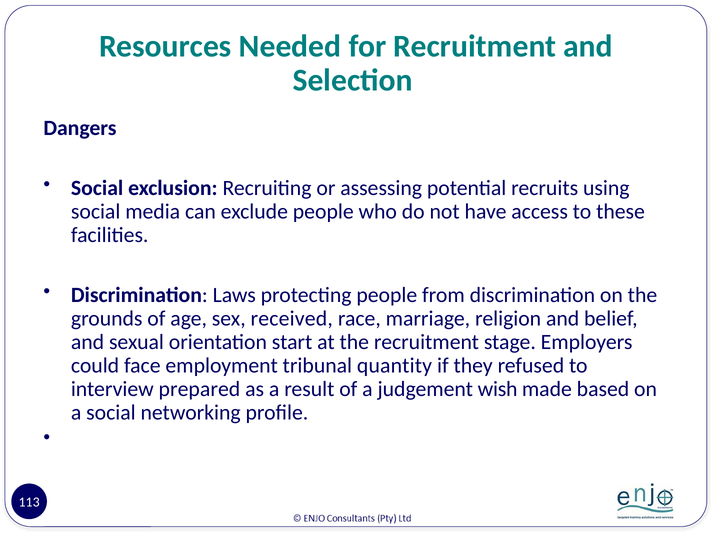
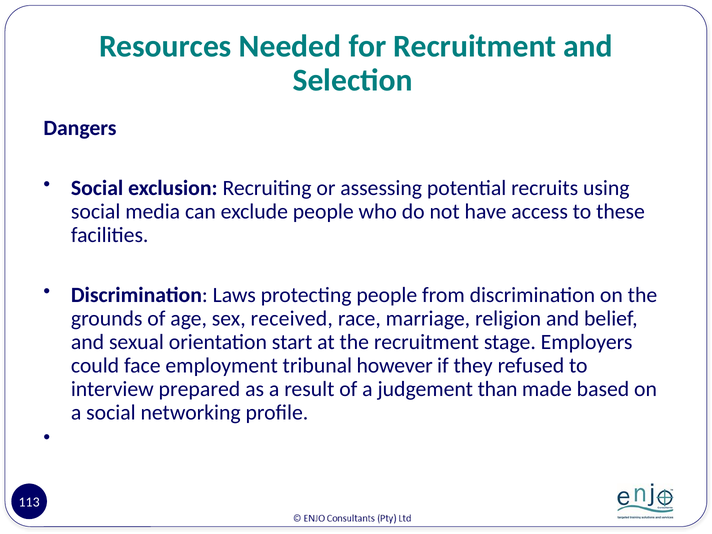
quantity: quantity -> however
wish: wish -> than
